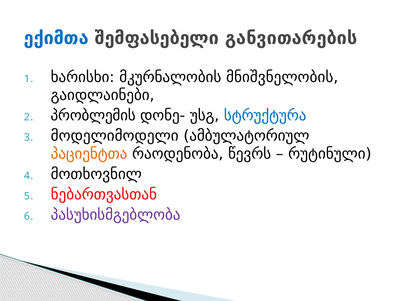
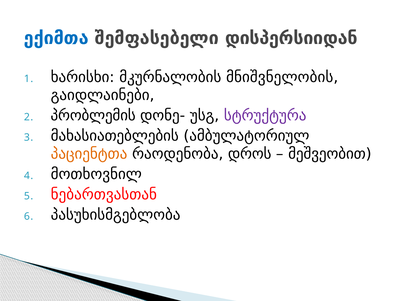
განვითარების: განვითარების -> დისპერსიიდან
სტრუქტურა colour: blue -> purple
მოდელიმოდელი: მოდელიმოდელი -> მახასიათებლების
წევრს: წევრს -> დროს
რუტინული: რუტინული -> მეშვეობით
პასუხისმგებლობა colour: purple -> black
